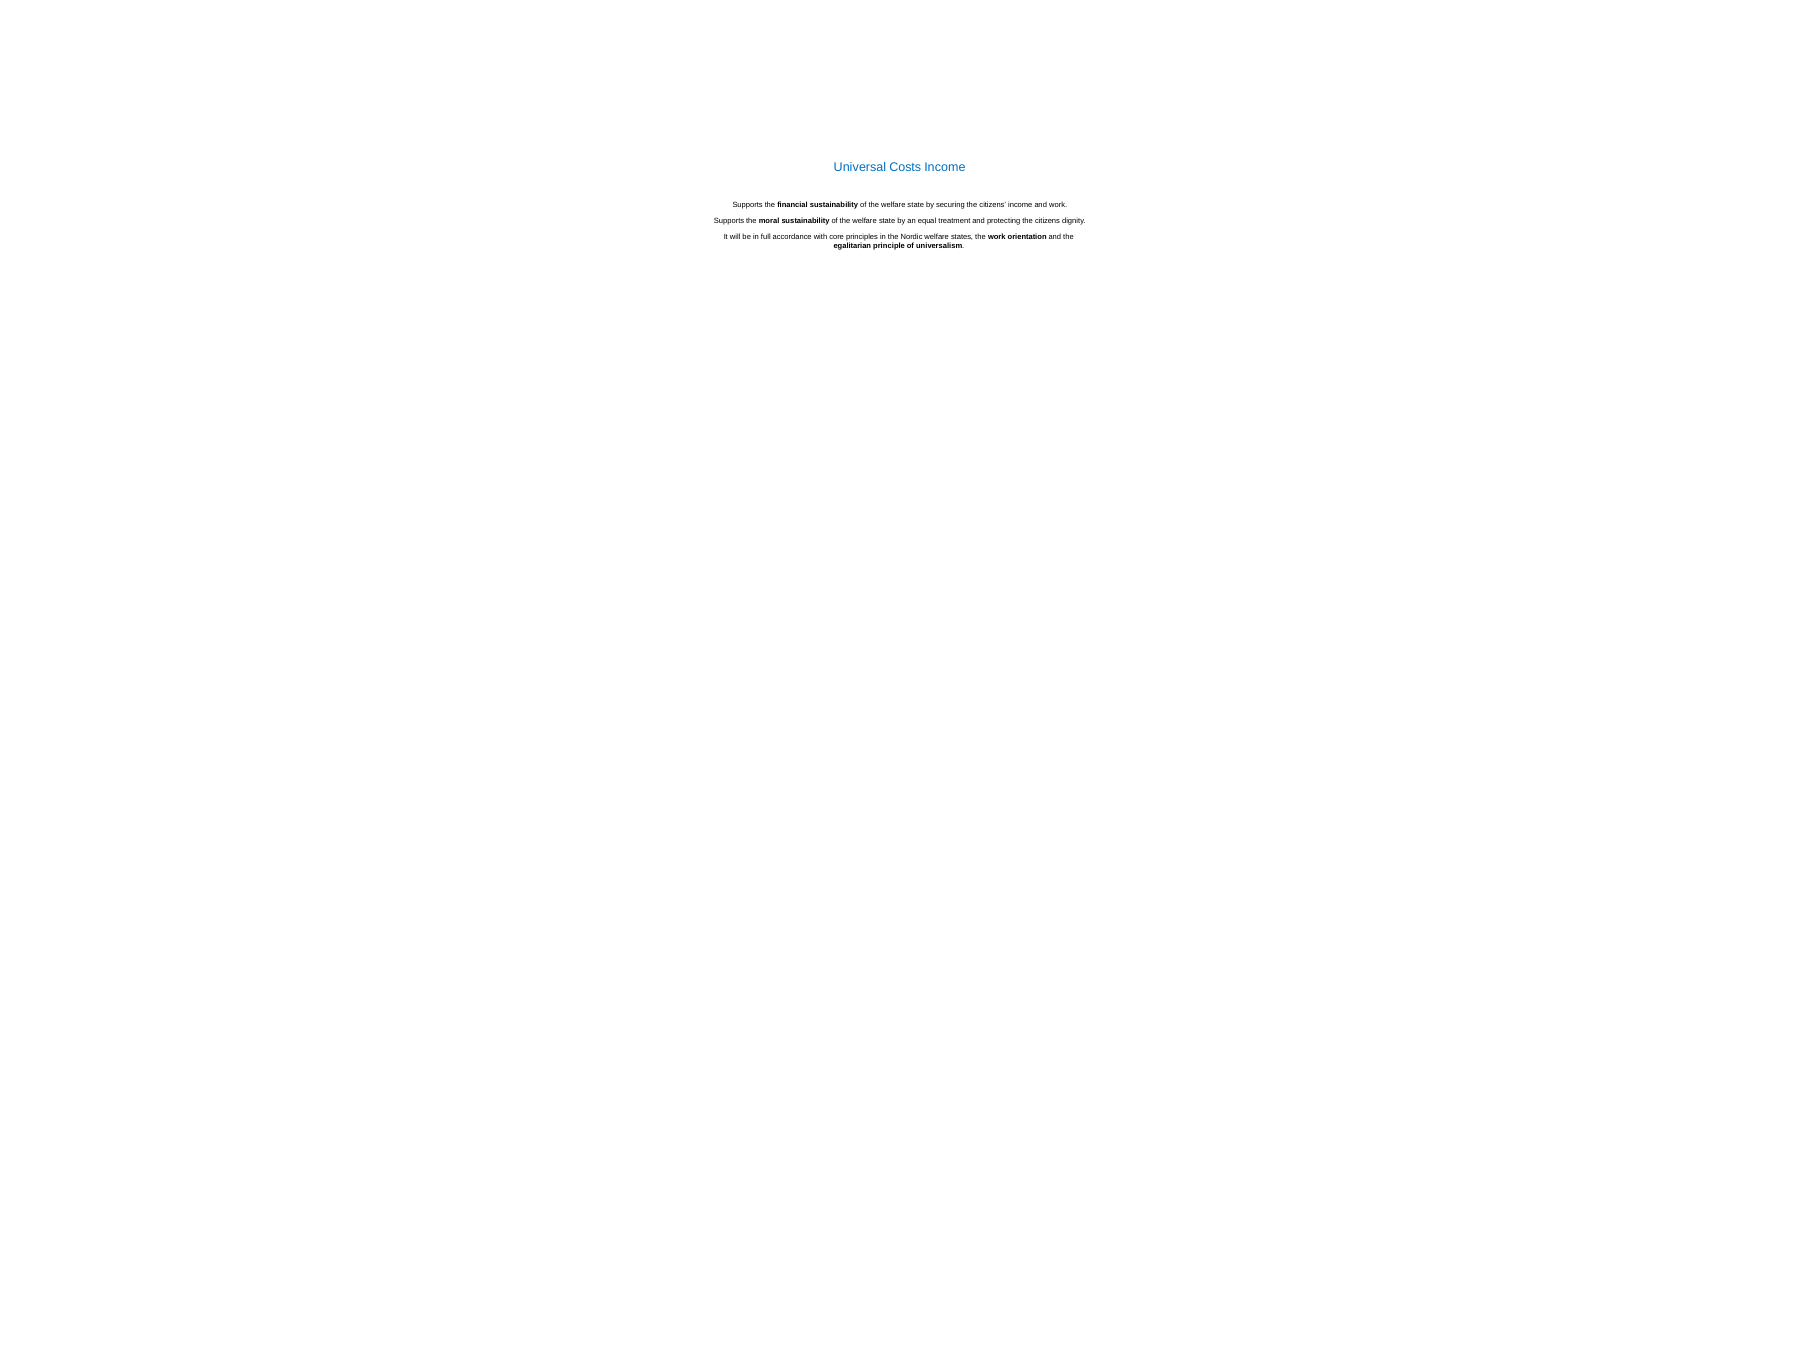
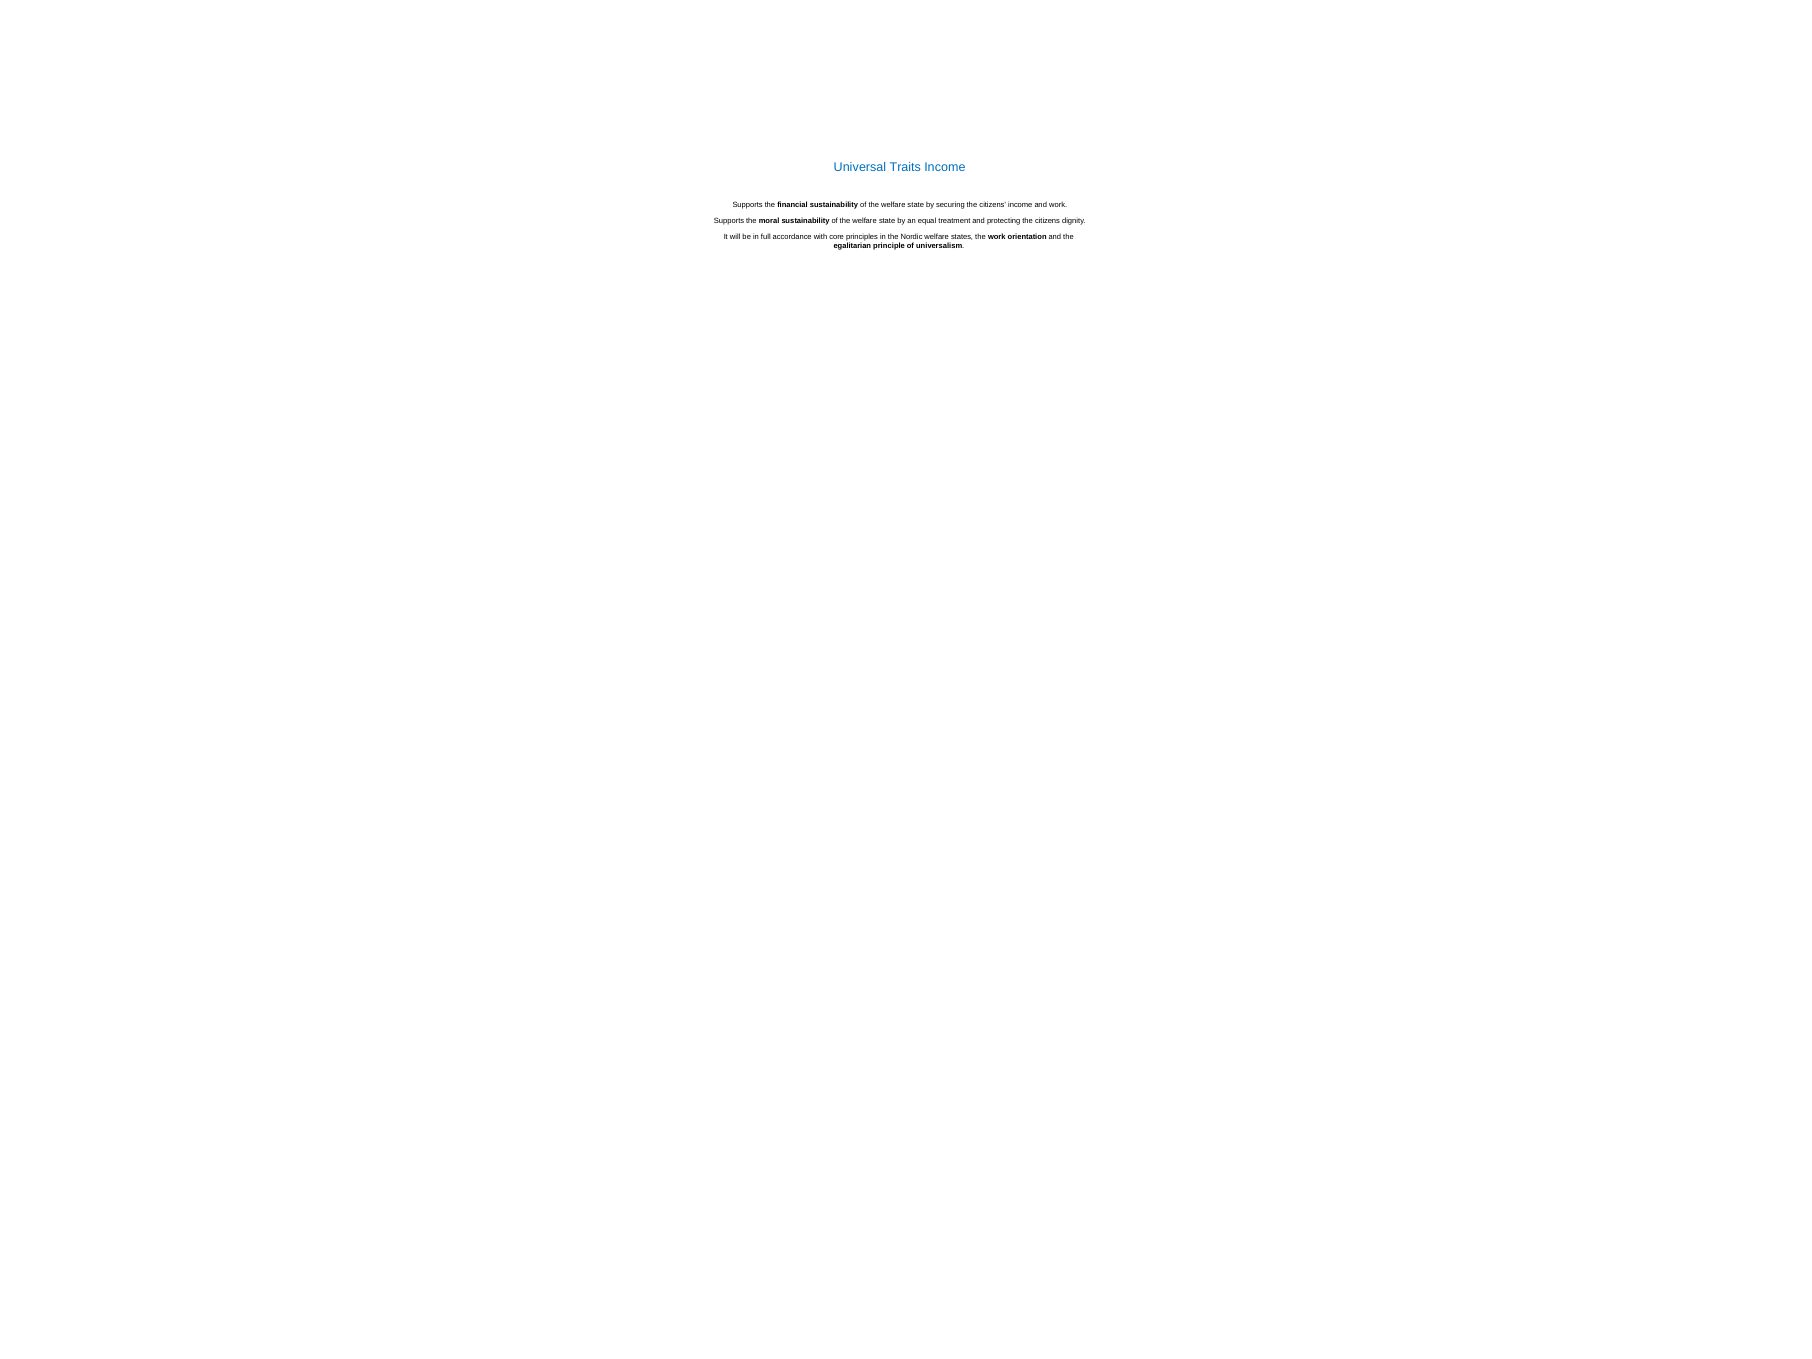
Costs: Costs -> Traits
